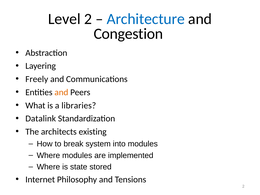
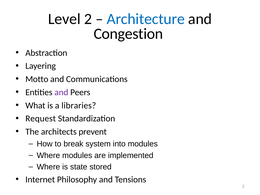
Freely: Freely -> Motto
and at (61, 92) colour: orange -> purple
Datalink: Datalink -> Request
existing: existing -> prevent
